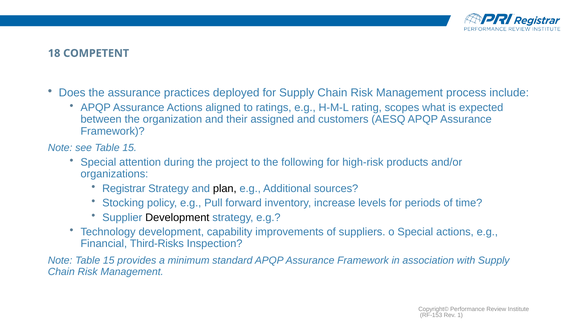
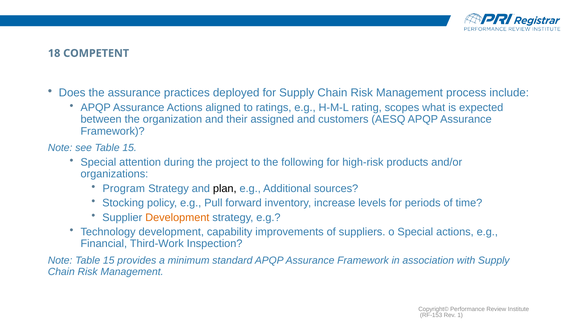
Registrar: Registrar -> Program
Development at (177, 217) colour: black -> orange
Third-Risks: Third-Risks -> Third-Work
